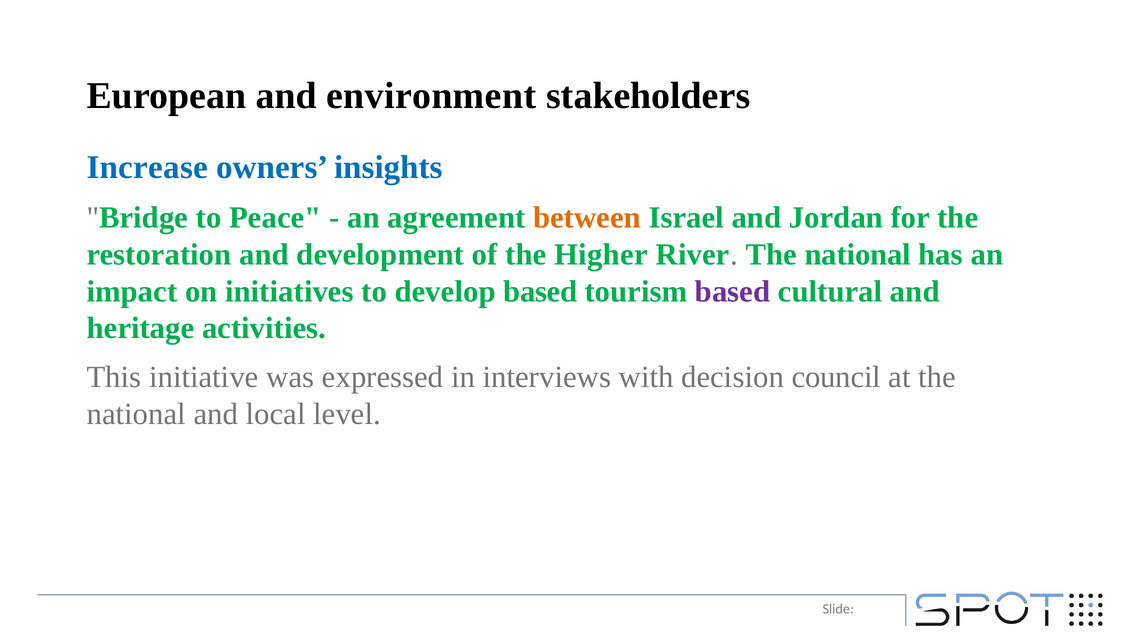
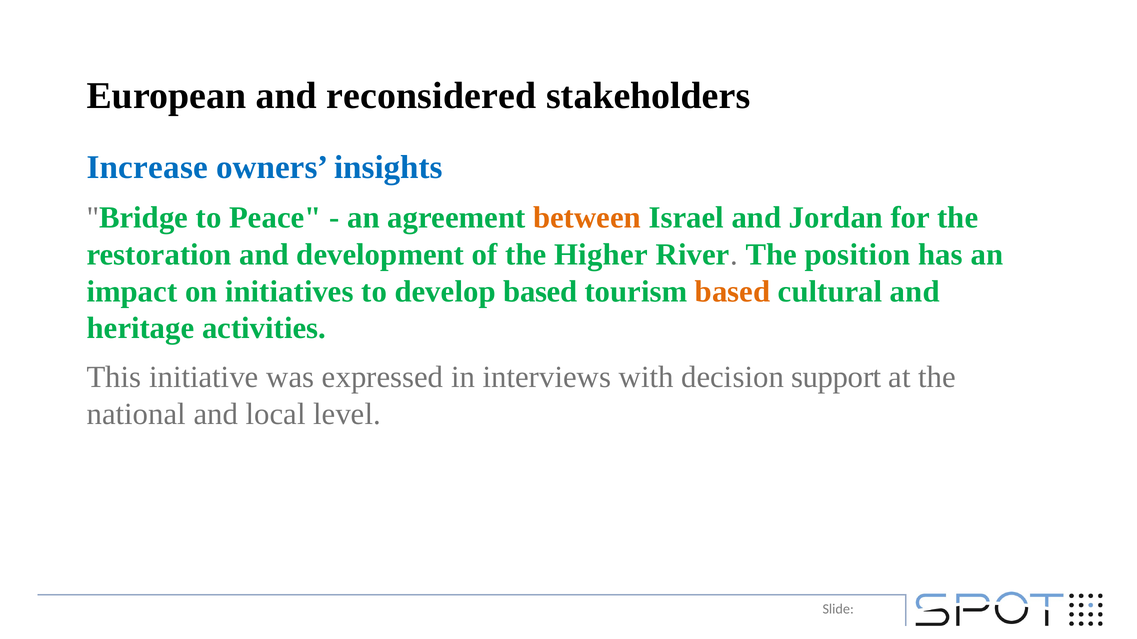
environment: environment -> reconsidered
River The national: national -> position
based at (733, 292) colour: purple -> orange
council: council -> support
